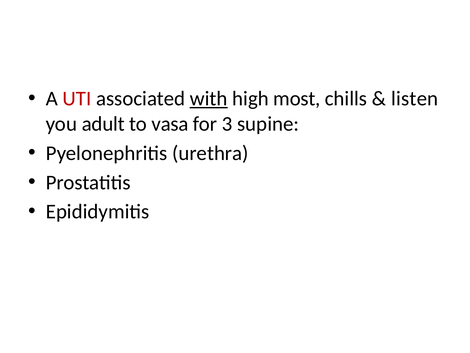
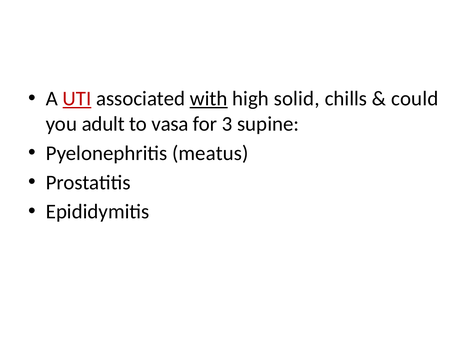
UTI underline: none -> present
most: most -> solid
listen: listen -> could
urethra: urethra -> meatus
